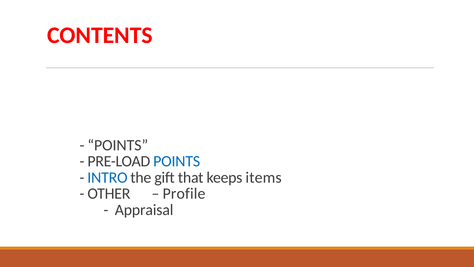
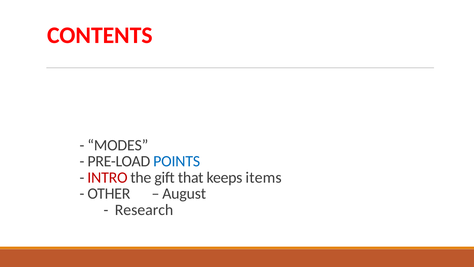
POINTS at (118, 145): POINTS -> MODES
INTRO colour: blue -> red
Profile: Profile -> August
Appraisal: Appraisal -> Research
